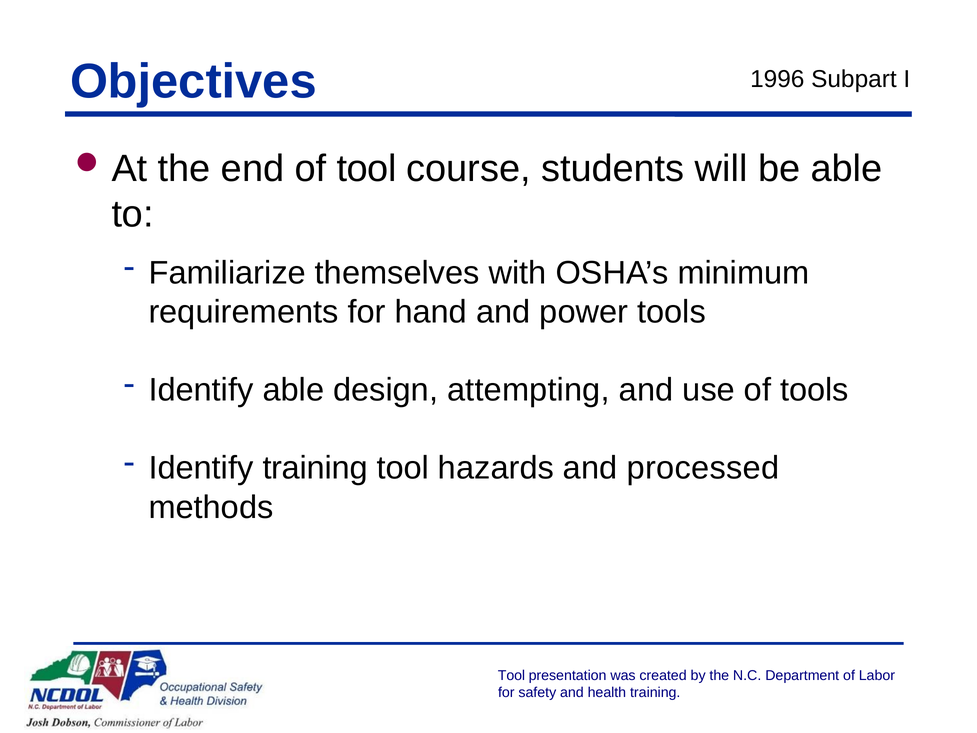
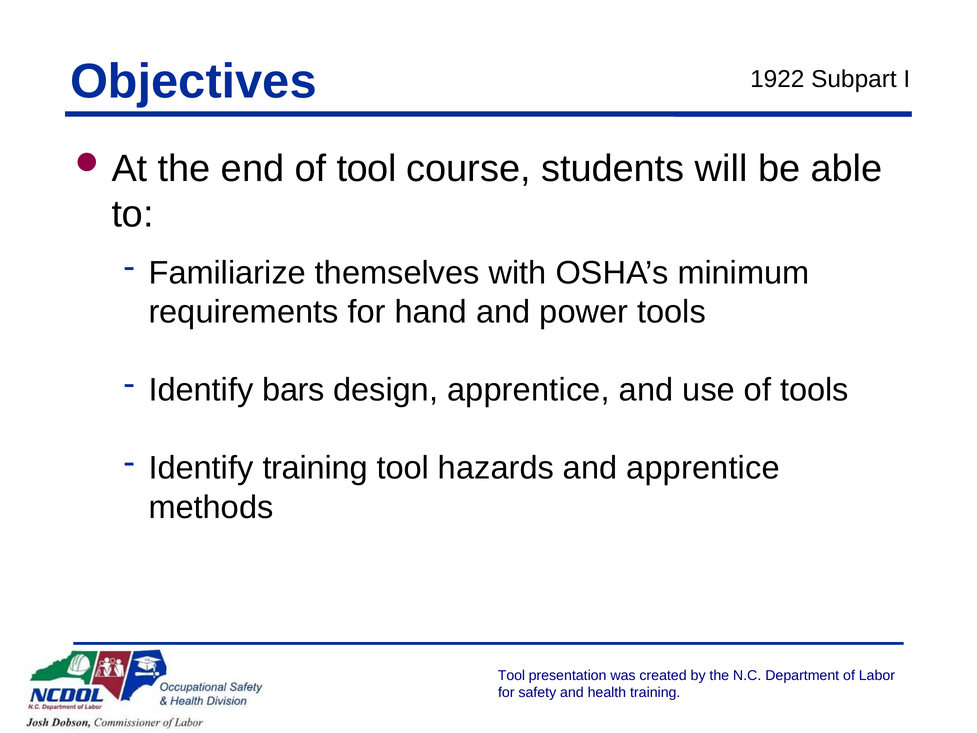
1996: 1996 -> 1922
Identify able: able -> bars
design attempting: attempting -> apprentice
and processed: processed -> apprentice
